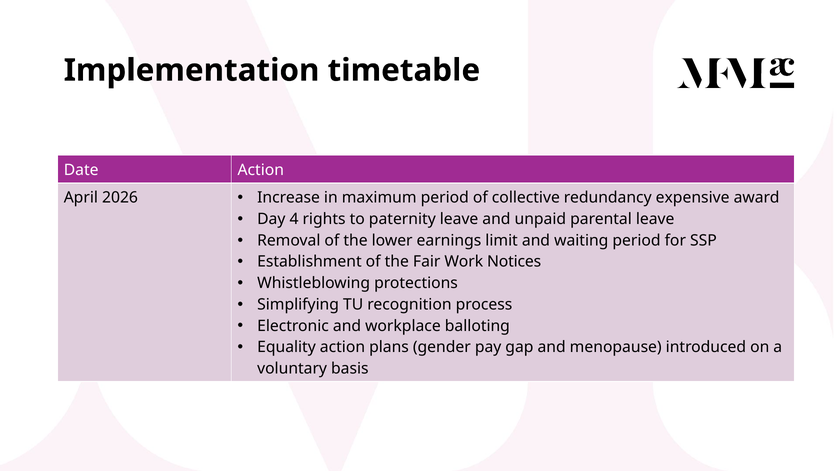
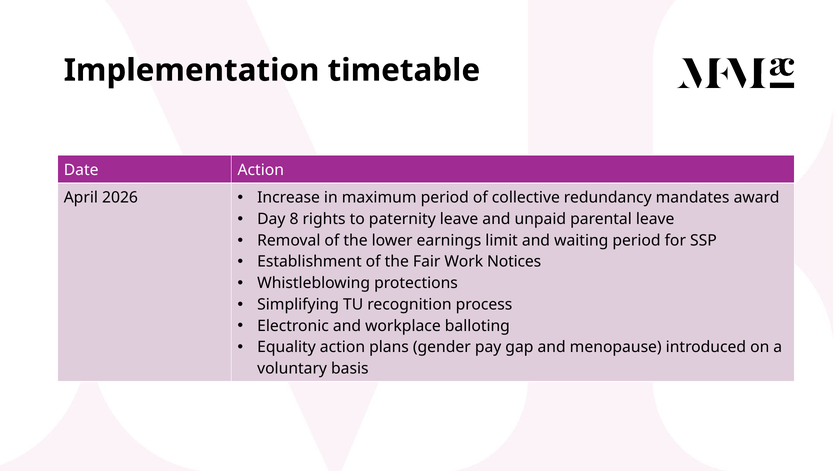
expensive: expensive -> mandates
4: 4 -> 8
